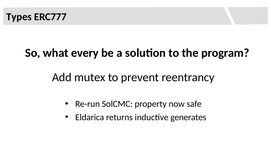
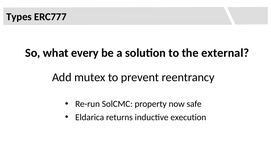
program: program -> external
generates: generates -> execution
